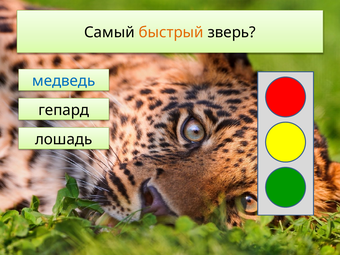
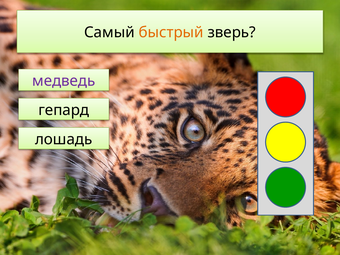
медведь colour: blue -> purple
